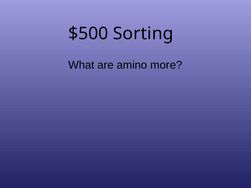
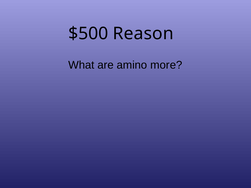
Sorting: Sorting -> Reason
